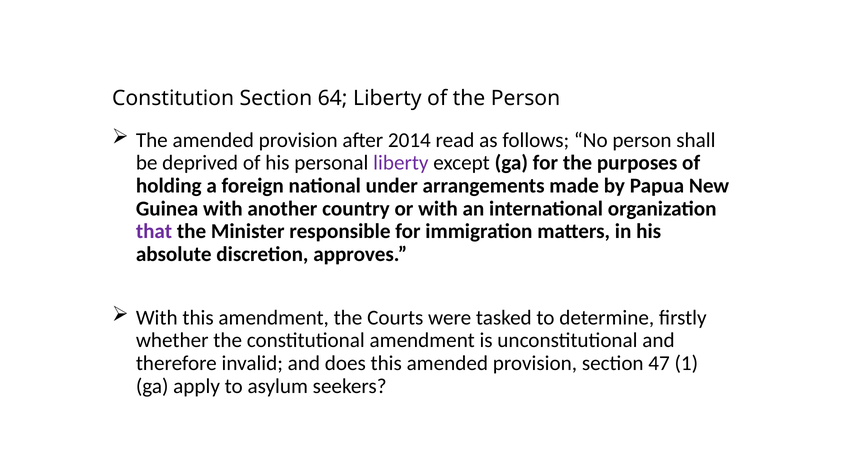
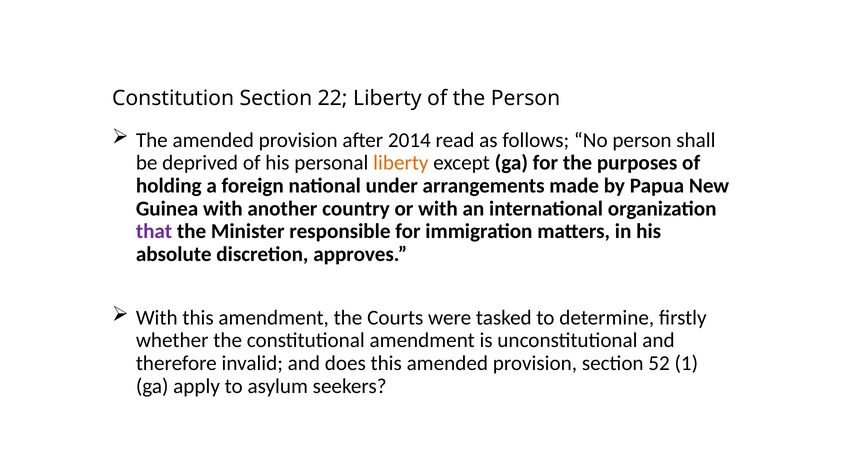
64: 64 -> 22
liberty at (401, 163) colour: purple -> orange
47: 47 -> 52
